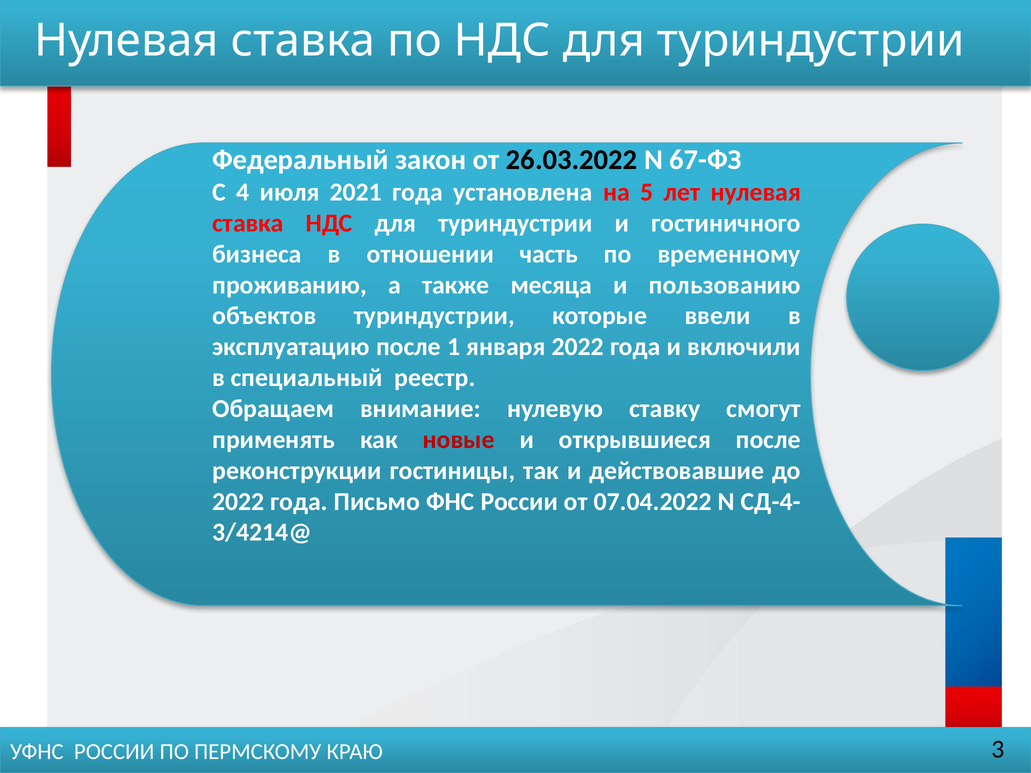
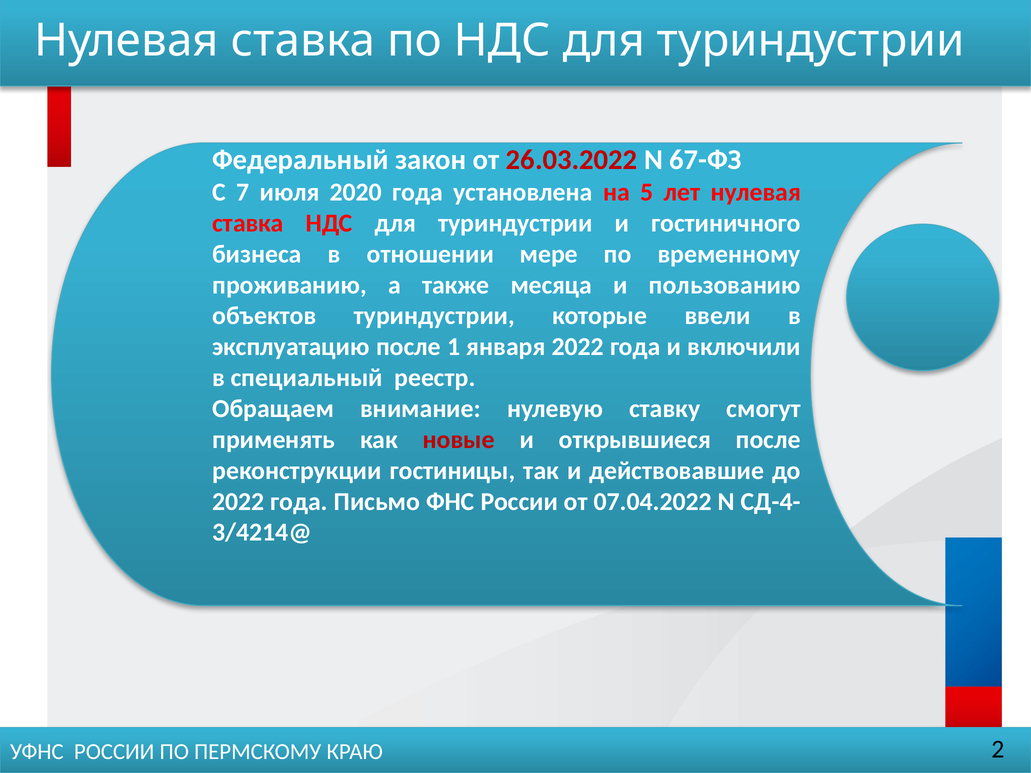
26.03.2022 colour: black -> red
4: 4 -> 7
2021: 2021 -> 2020
часть: часть -> мере
3: 3 -> 2
